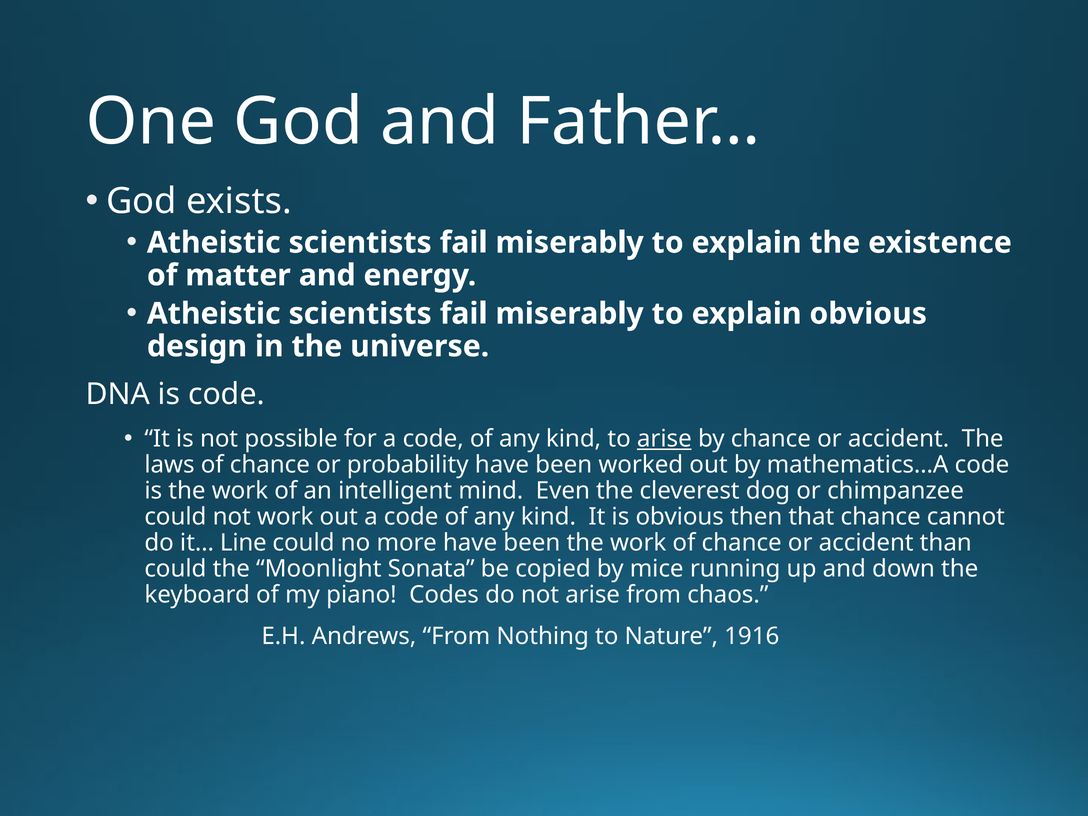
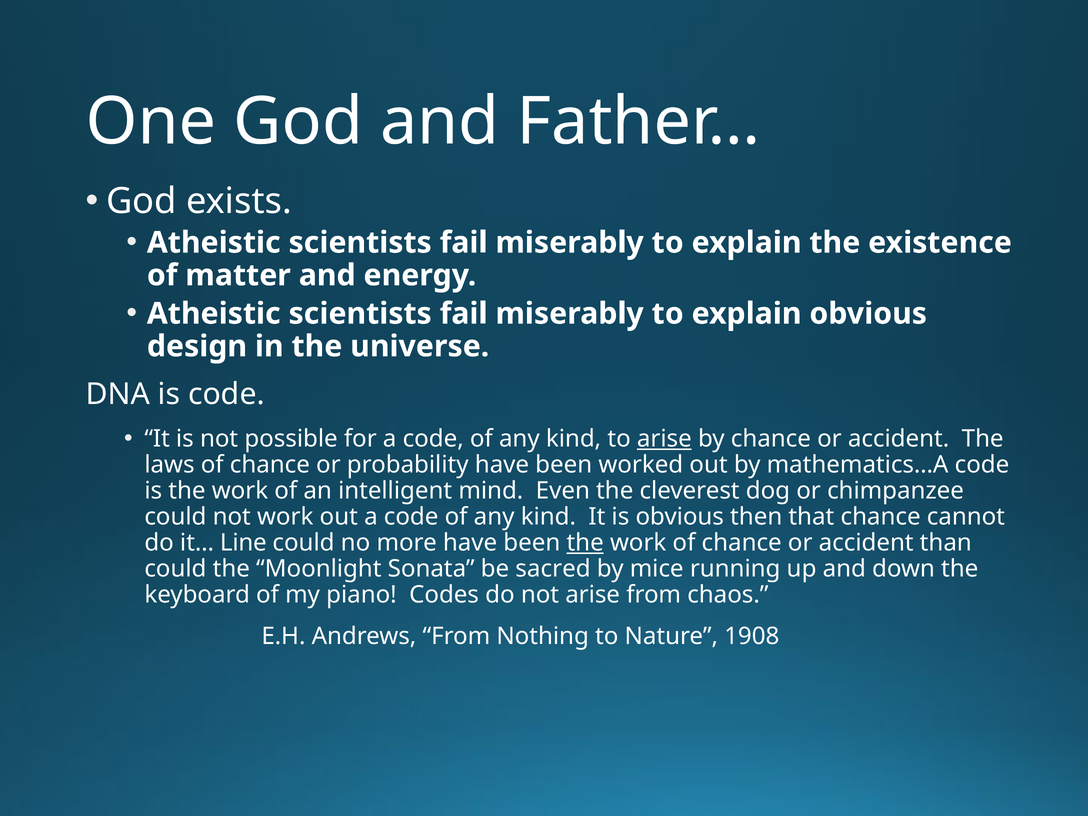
the at (585, 543) underline: none -> present
copied: copied -> sacred
1916: 1916 -> 1908
